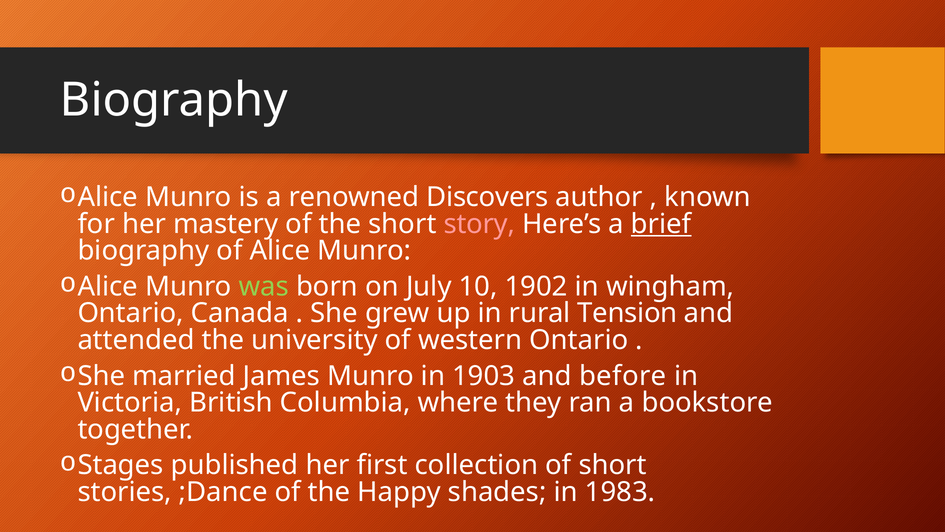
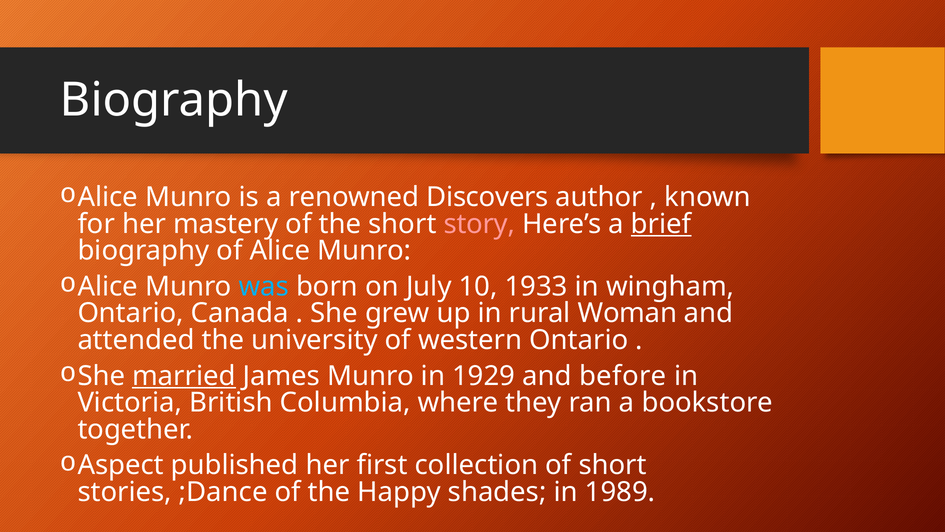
was colour: light green -> light blue
1902: 1902 -> 1933
Tension: Tension -> Woman
married underline: none -> present
1903: 1903 -> 1929
Stages: Stages -> Aspect
1983: 1983 -> 1989
